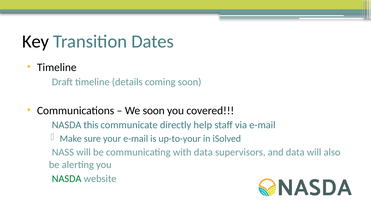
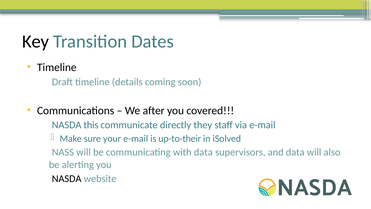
We soon: soon -> after
help: help -> they
up-to-your: up-to-your -> up-to-their
NASDA at (67, 178) colour: green -> black
